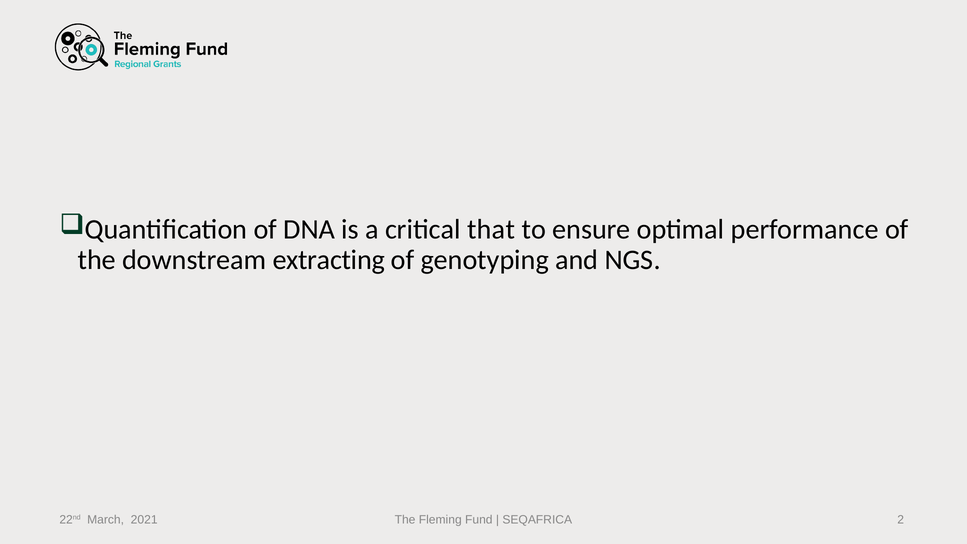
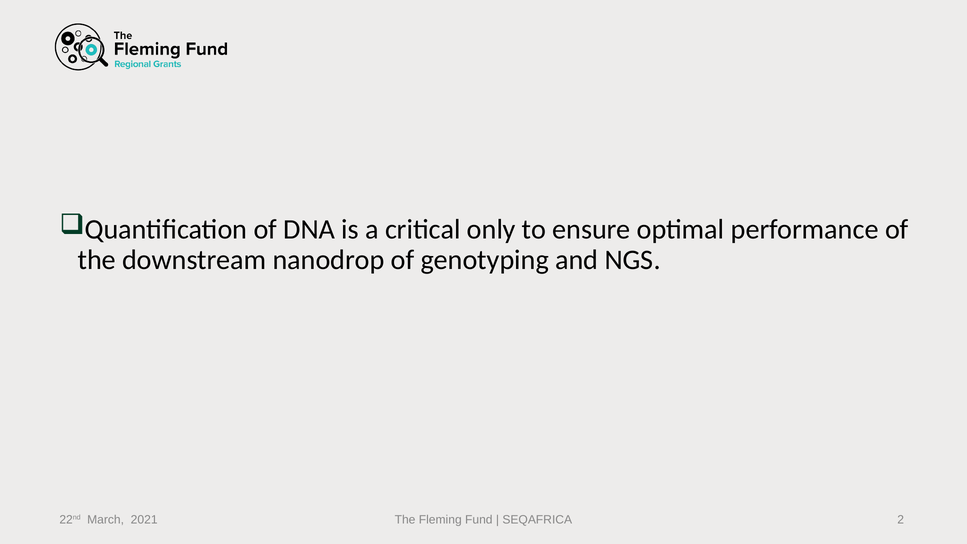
that: that -> only
extracting: extracting -> nanodrop
